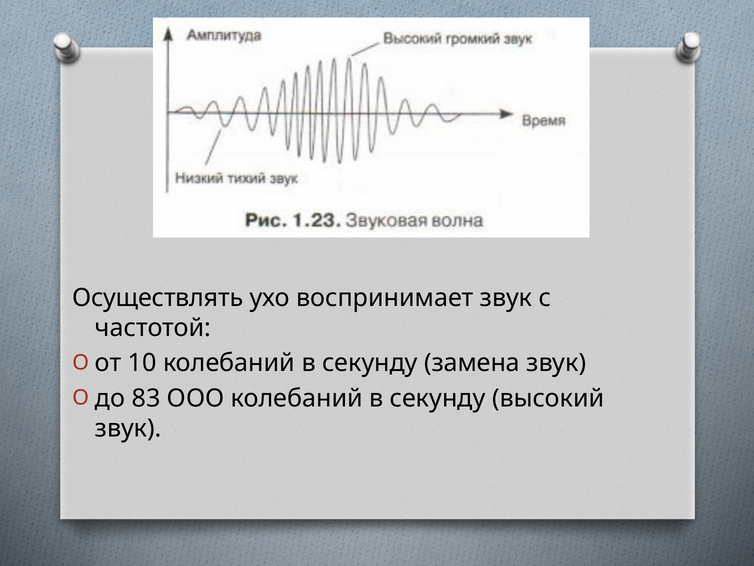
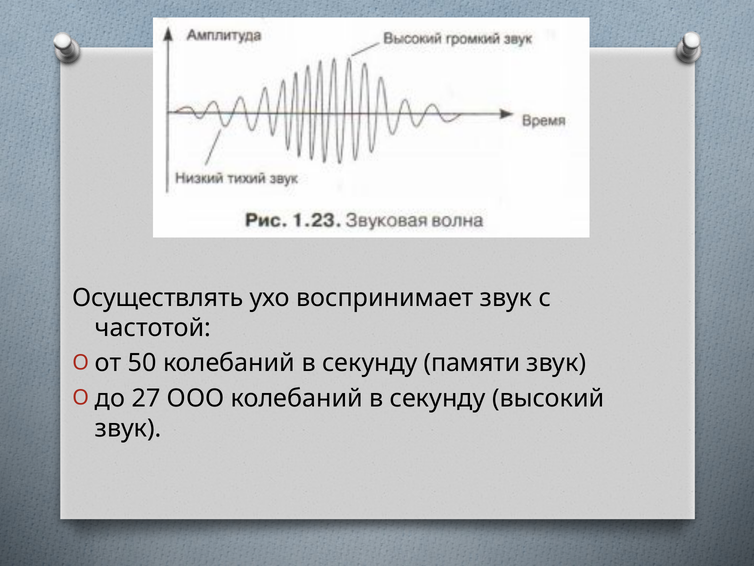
10: 10 -> 50
замена: замена -> памяти
83: 83 -> 27
